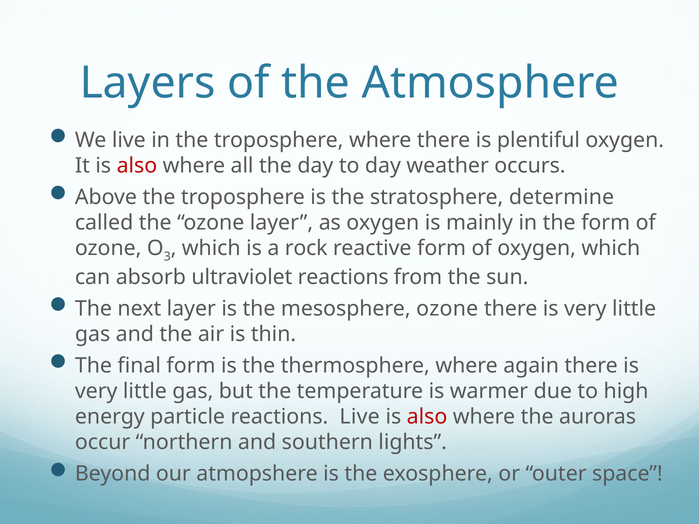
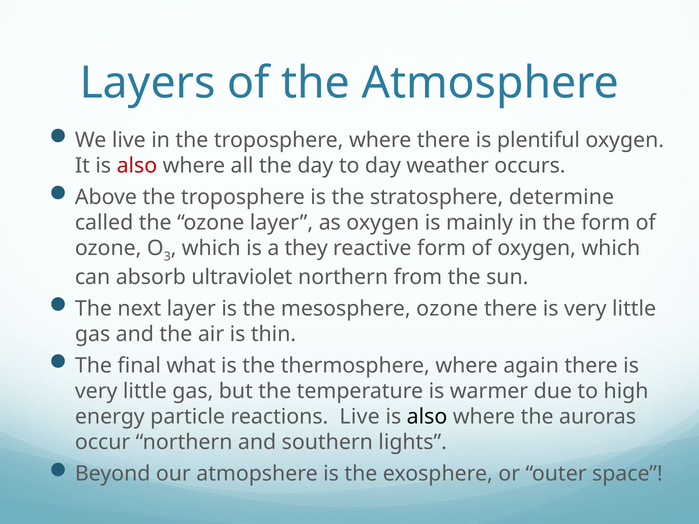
rock: rock -> they
ultraviolet reactions: reactions -> northern
final form: form -> what
also at (427, 417) colour: red -> black
